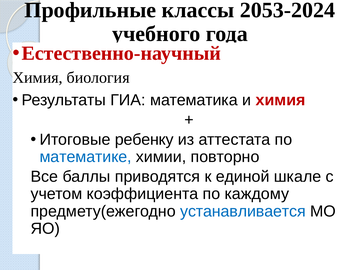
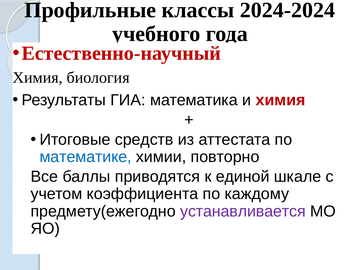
2053-2024: 2053-2024 -> 2024-2024
ребенку: ребенку -> средств
устанавливается colour: blue -> purple
